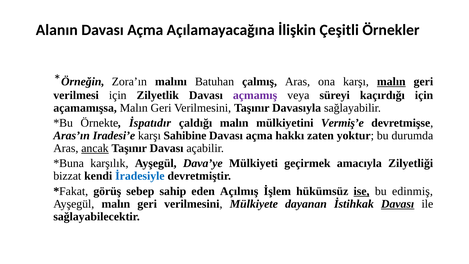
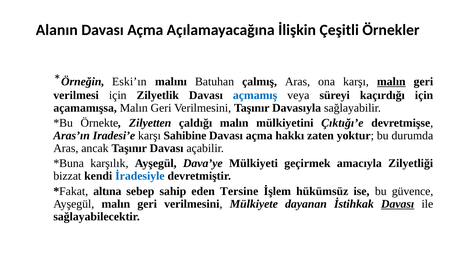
Zora’ın: Zora’ın -> Eski’ın
açmamış colour: purple -> blue
İspatıdır: İspatıdır -> Zilyetten
Vermiş’e: Vermiş’e -> Çıktığı’e
ancak underline: present -> none
görüş: görüş -> altına
Açılmış: Açılmış -> Tersine
ise underline: present -> none
edinmiş: edinmiş -> güvence
